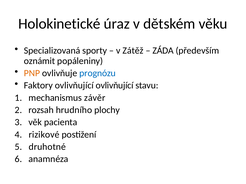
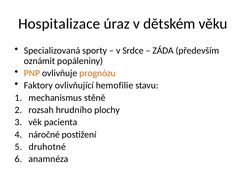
Holokinetické: Holokinetické -> Hospitalizace
Zátěž: Zátěž -> Srdce
prognózu colour: blue -> orange
ovlivňující ovlivňující: ovlivňující -> hemofilie
závěr: závěr -> stěně
rizikové: rizikové -> náročné
